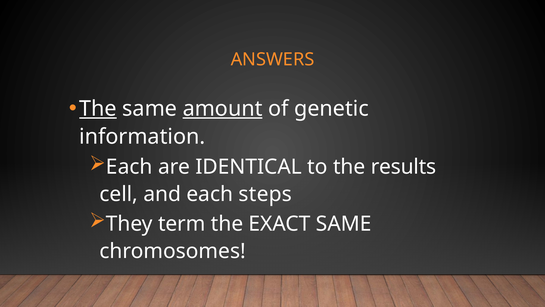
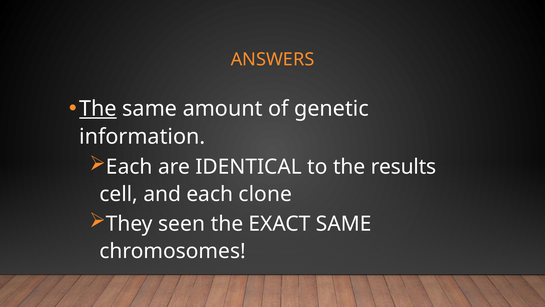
amount underline: present -> none
steps: steps -> clone
term: term -> seen
